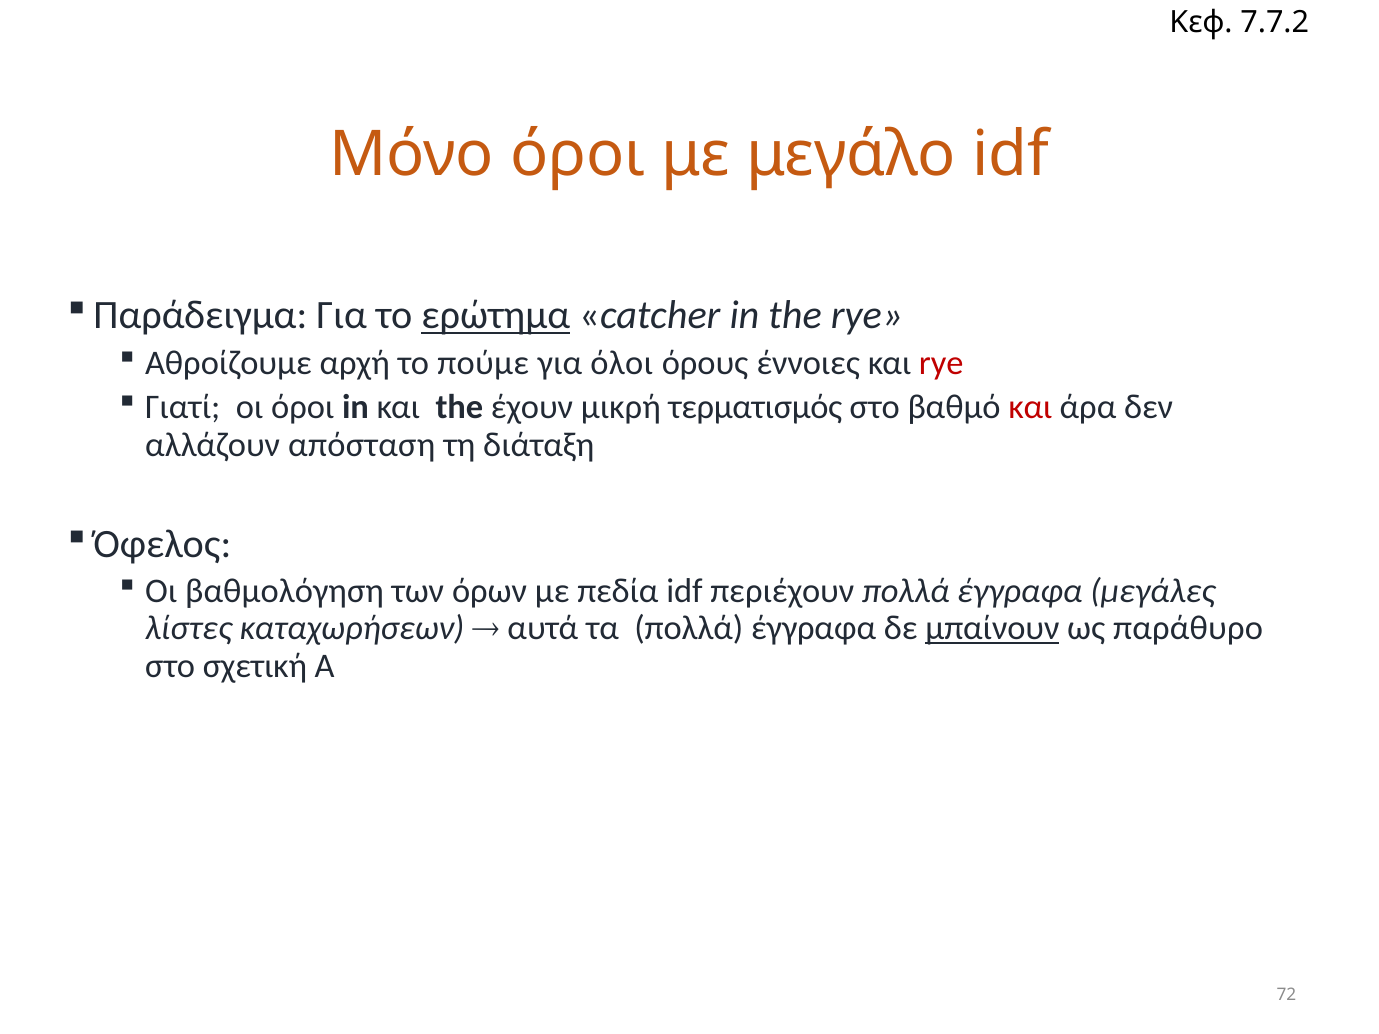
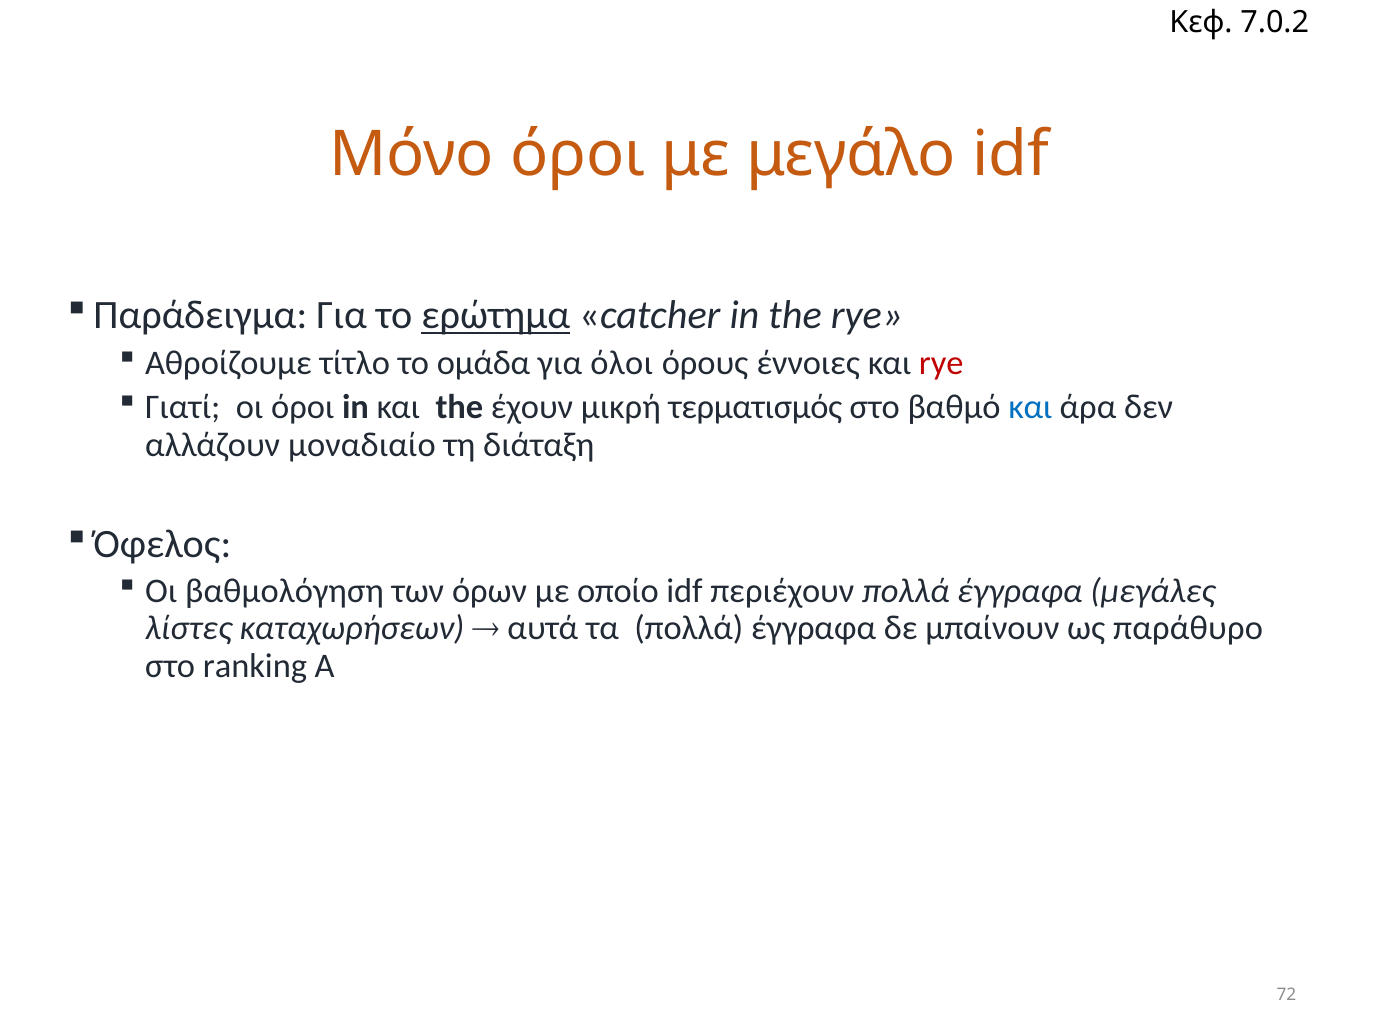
7.7.2: 7.7.2 -> 7.0.2
αρχή: αρχή -> τίτλο
πούμε: πούμε -> ομάδα
και at (1030, 408) colour: red -> blue
απόσταση: απόσταση -> μοναδιαίο
πεδία: πεδία -> οποίο
μπαίνουν underline: present -> none
σχετική: σχετική -> ranking
